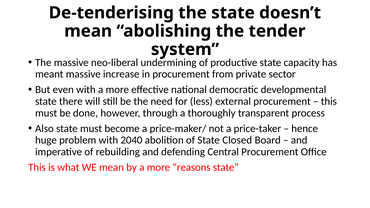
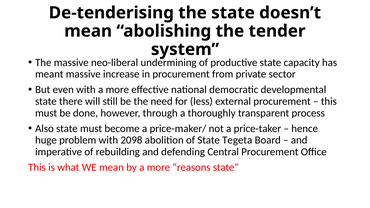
2040: 2040 -> 2098
Closed: Closed -> Tegeta
